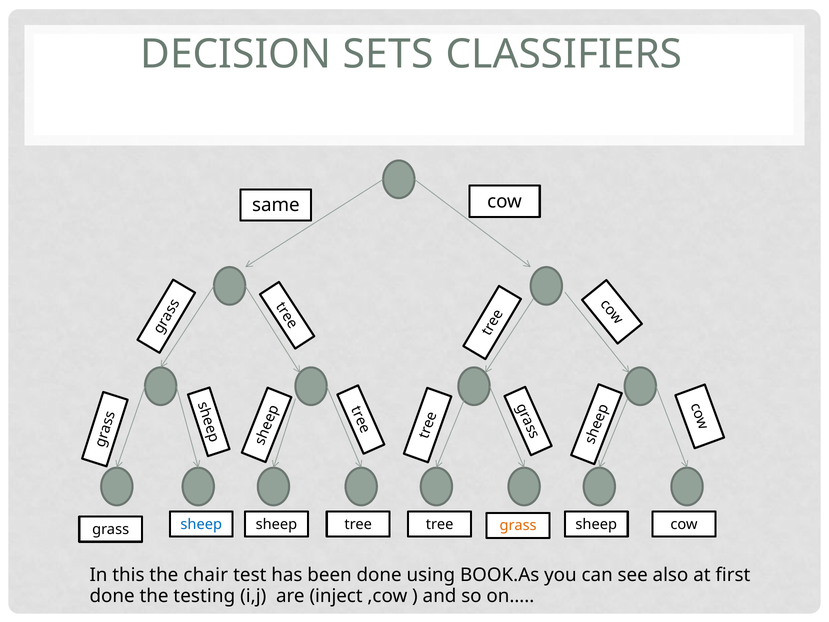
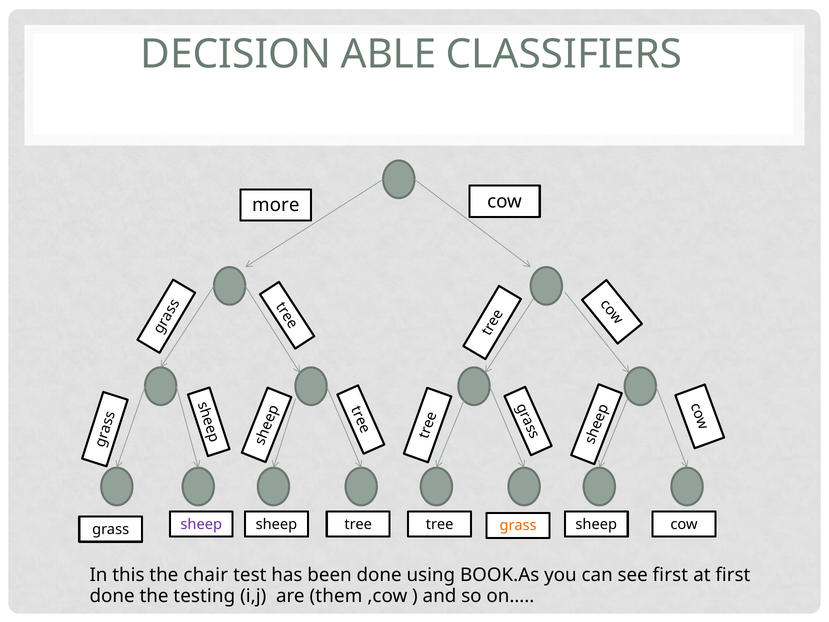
SETS: SETS -> ABLE
same: same -> more
sheep at (201, 524) colour: blue -> purple
see also: also -> first
inject: inject -> them
